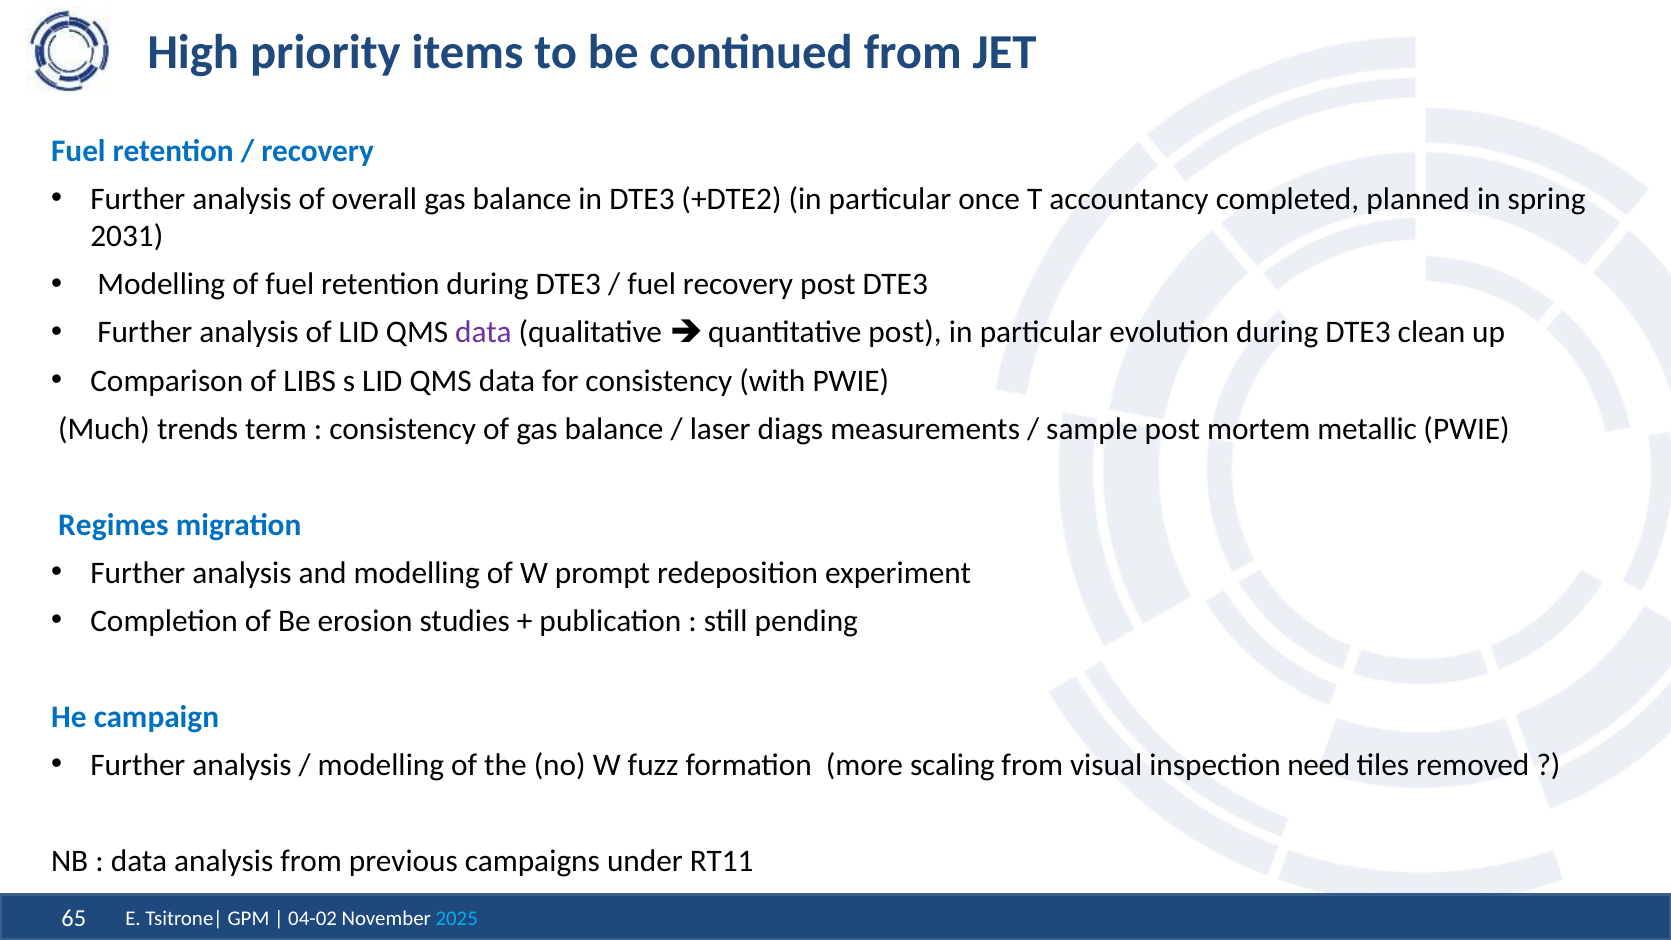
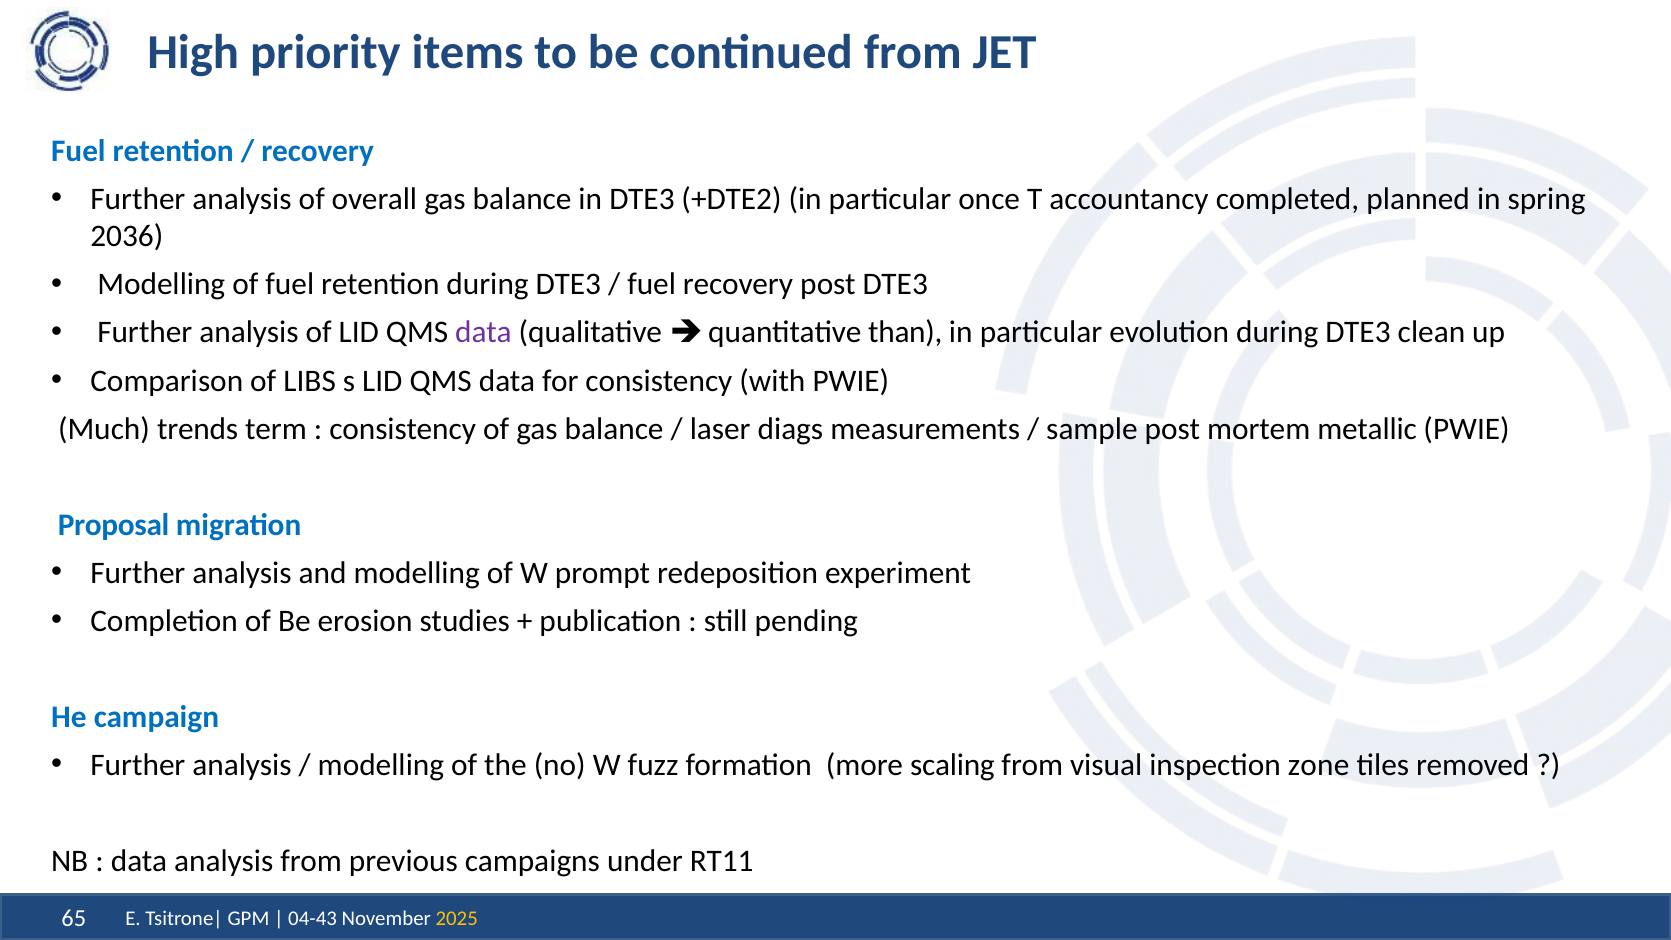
2031: 2031 -> 2036
quantitative post: post -> than
Regimes: Regimes -> Proposal
need: need -> zone
04-02: 04-02 -> 04-43
2025 colour: light blue -> yellow
